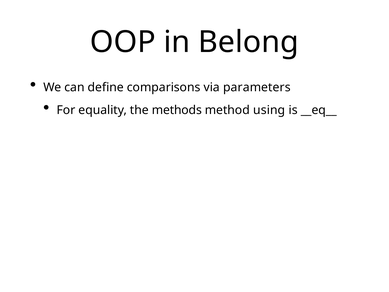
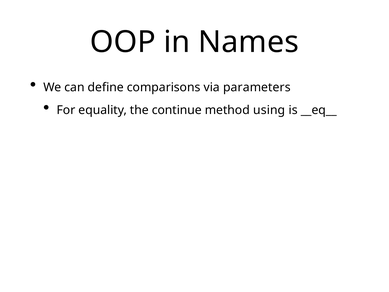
Belong: Belong -> Names
methods: methods -> continue
